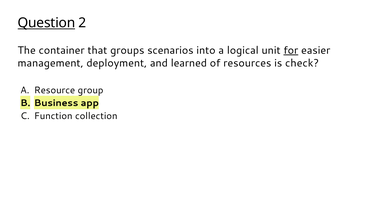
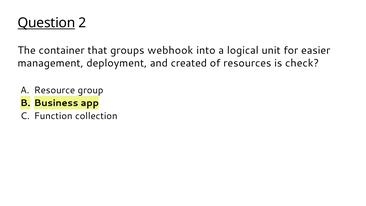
scenarios: scenarios -> webhook
for underline: present -> none
learned: learned -> created
